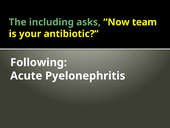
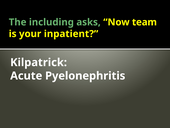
antibiotic: antibiotic -> inpatient
Following: Following -> Kilpatrick
